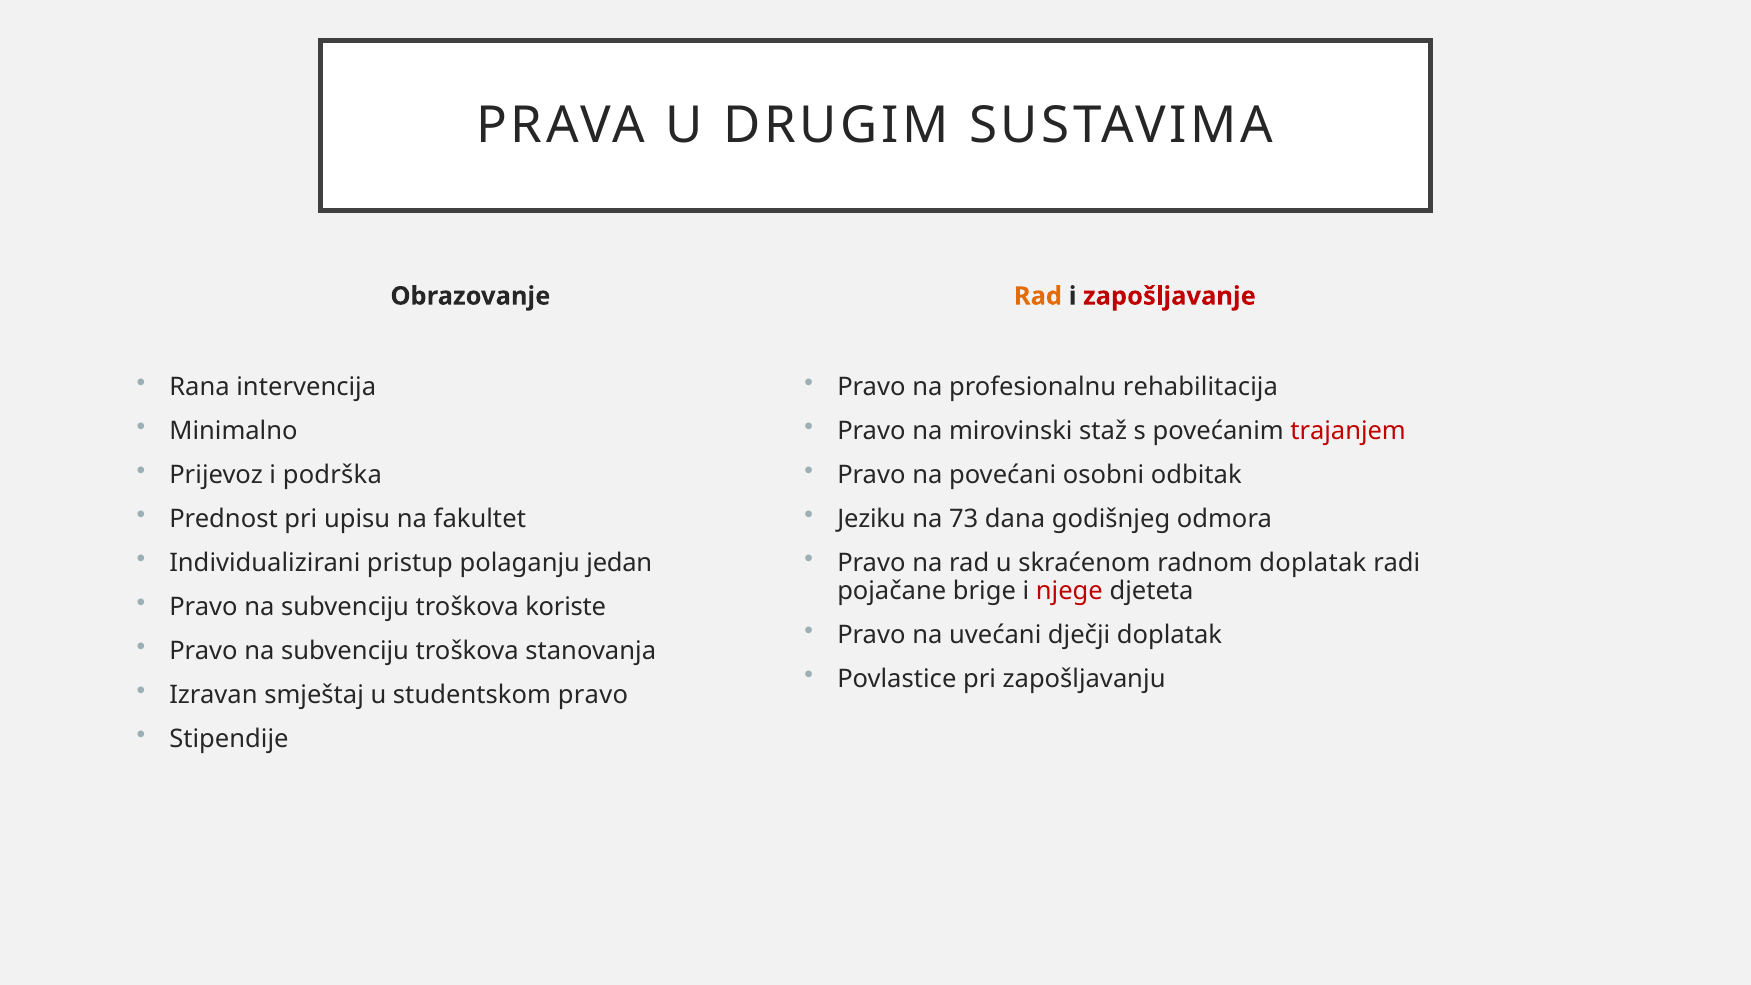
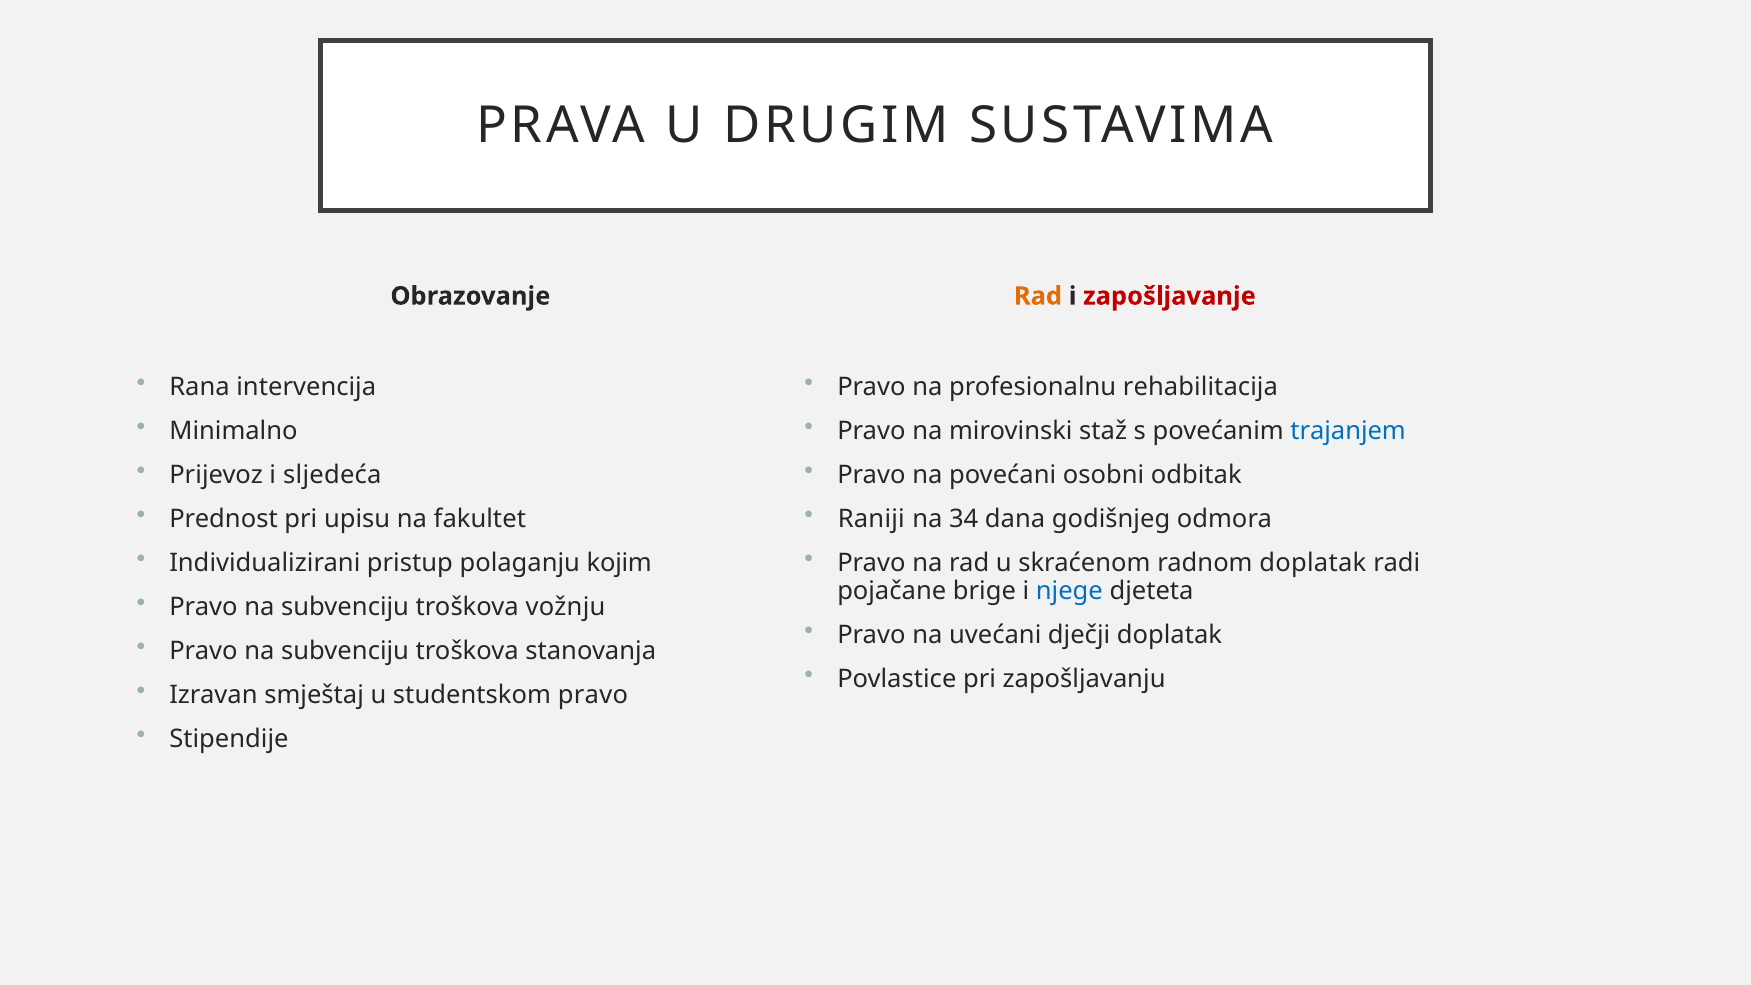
trajanjem colour: red -> blue
podrška: podrška -> sljedeća
Jeziku: Jeziku -> Raniji
73: 73 -> 34
jedan: jedan -> kojim
njege colour: red -> blue
koriste: koriste -> vožnju
